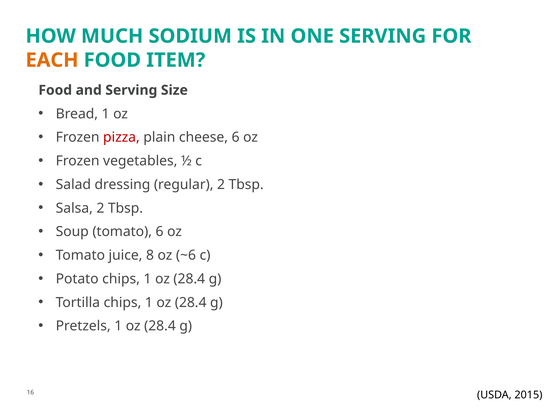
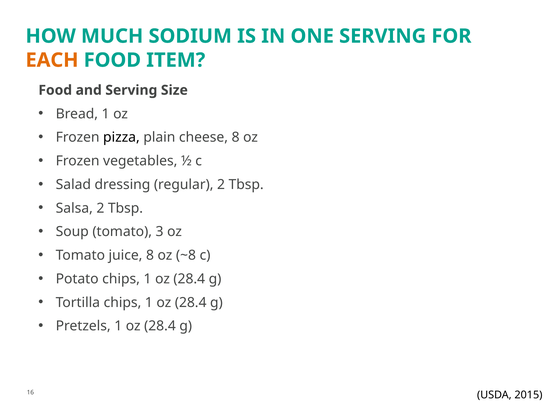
pizza colour: red -> black
cheese 6: 6 -> 8
tomato 6: 6 -> 3
~6: ~6 -> ~8
